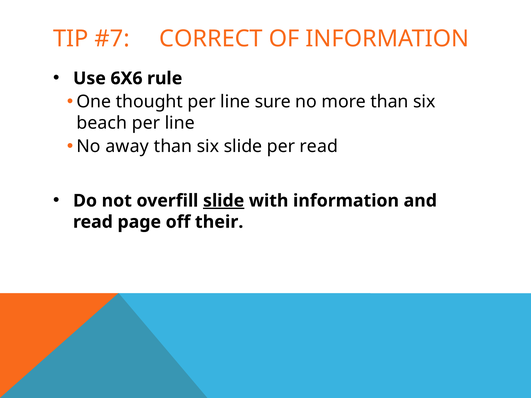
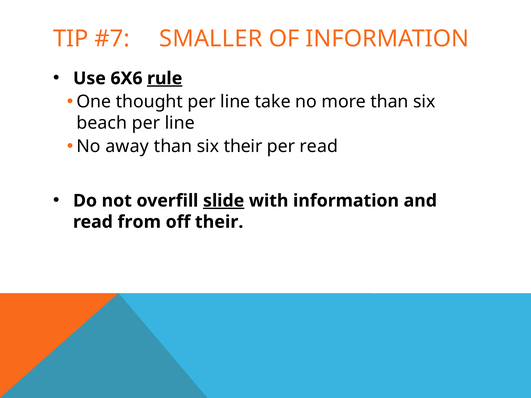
CORRECT: CORRECT -> SMALLER
rule underline: none -> present
sure: sure -> take
six slide: slide -> their
page: page -> from
